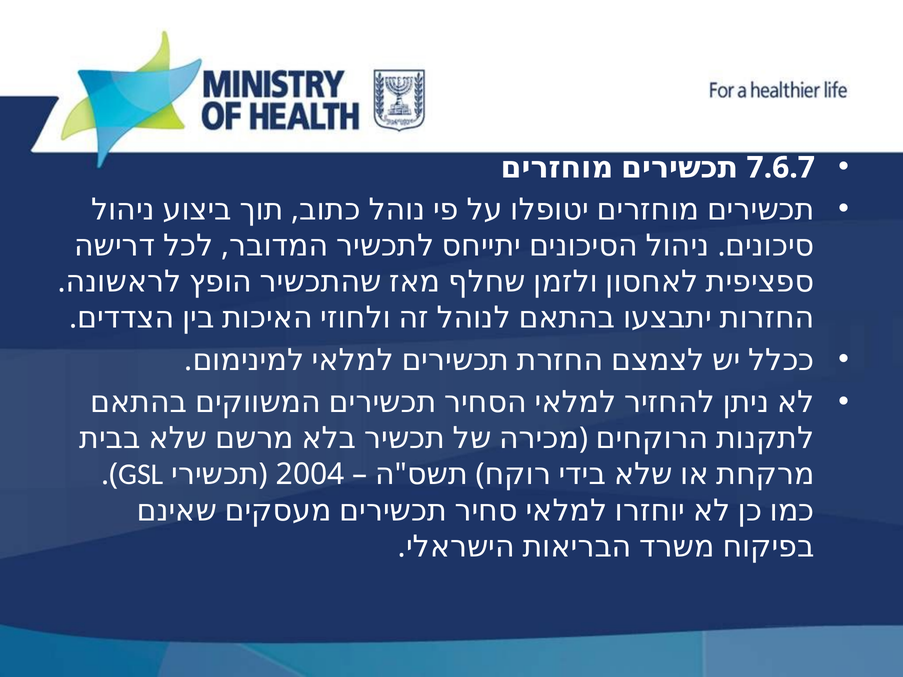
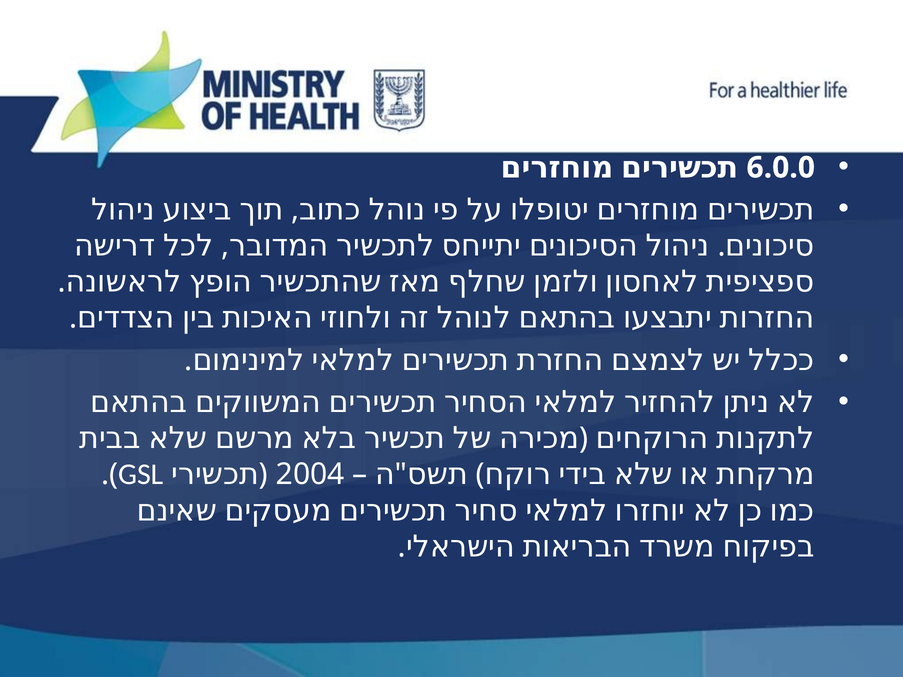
7.6.7: 7.6.7 -> 6.0.0
